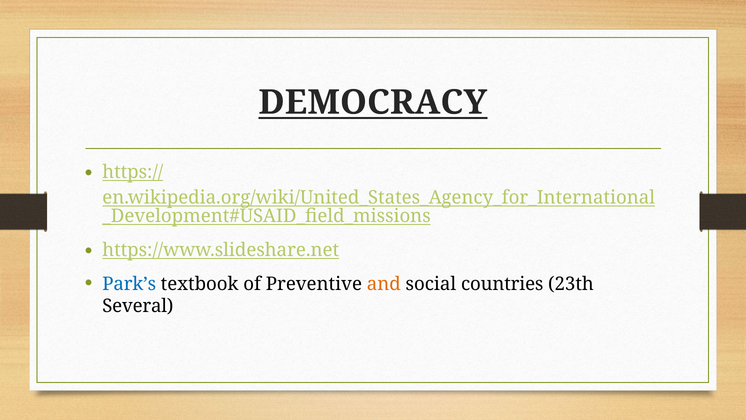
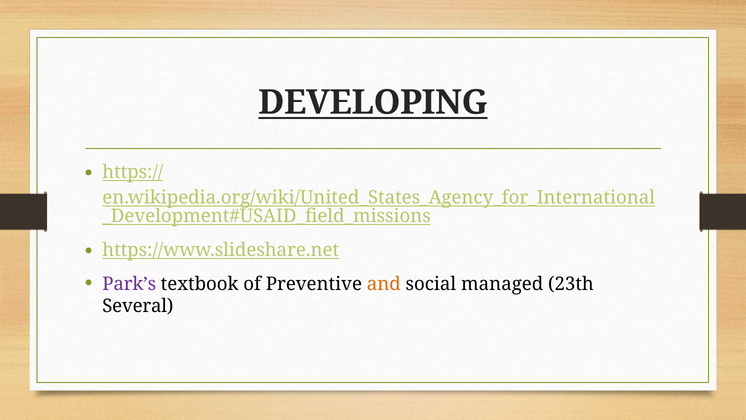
DEMOCRACY: DEMOCRACY -> DEVELOPING
Park’s colour: blue -> purple
countries: countries -> managed
